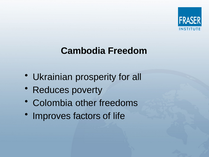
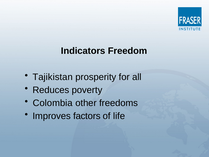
Cambodia: Cambodia -> Indicators
Ukrainian: Ukrainian -> Tajikistan
